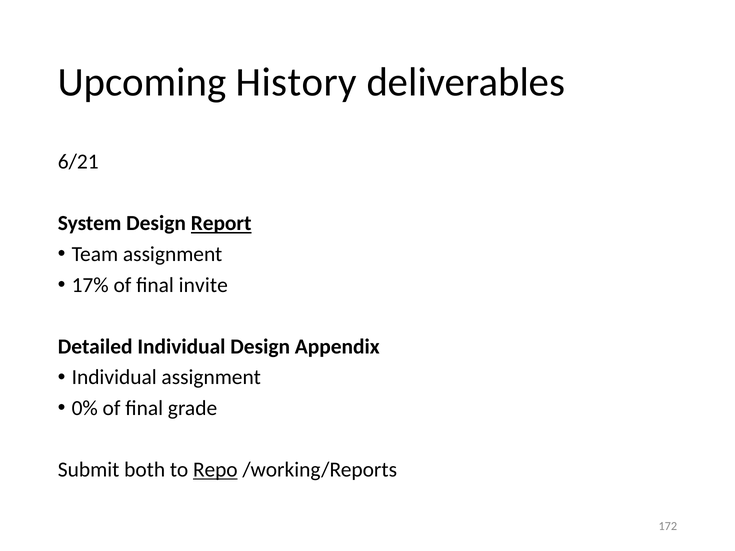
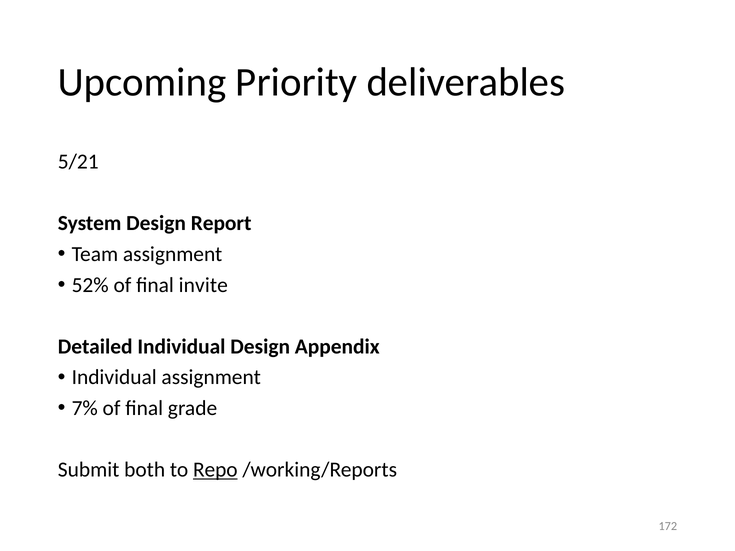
History: History -> Priority
6/21: 6/21 -> 5/21
Report underline: present -> none
17%: 17% -> 52%
0%: 0% -> 7%
